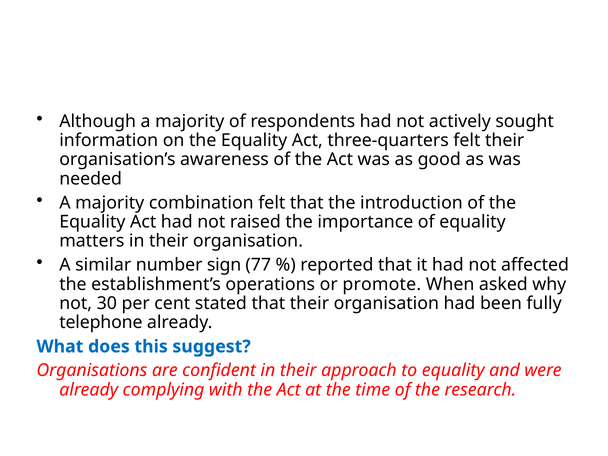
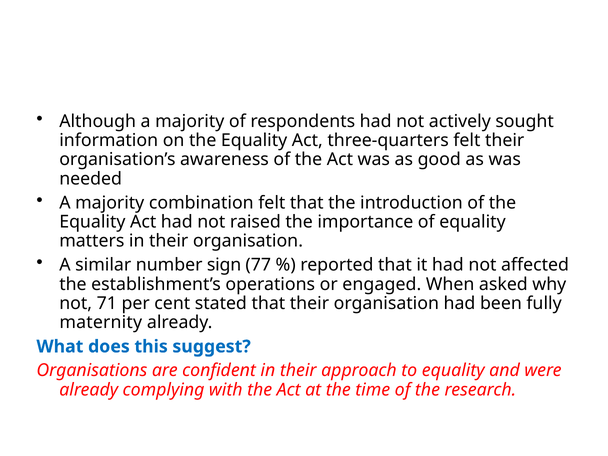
promote: promote -> engaged
30: 30 -> 71
telephone: telephone -> maternity
